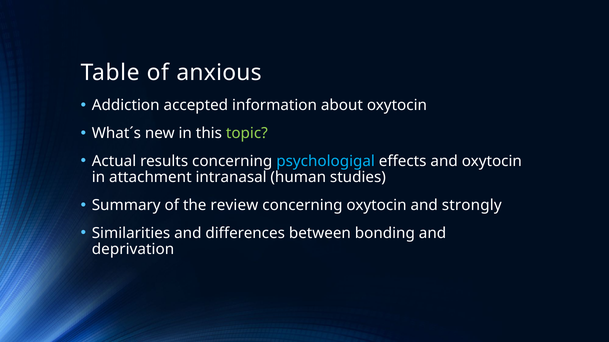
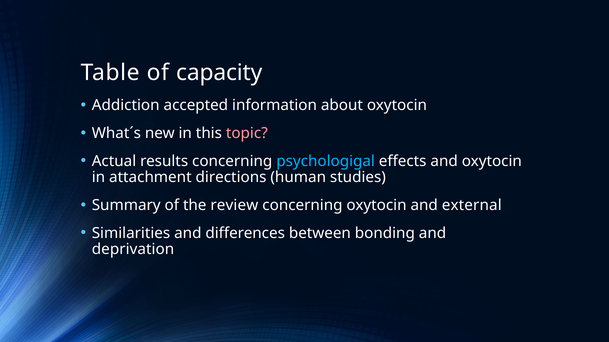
anxious: anxious -> capacity
topic colour: light green -> pink
intranasal: intranasal -> directions
strongly: strongly -> external
